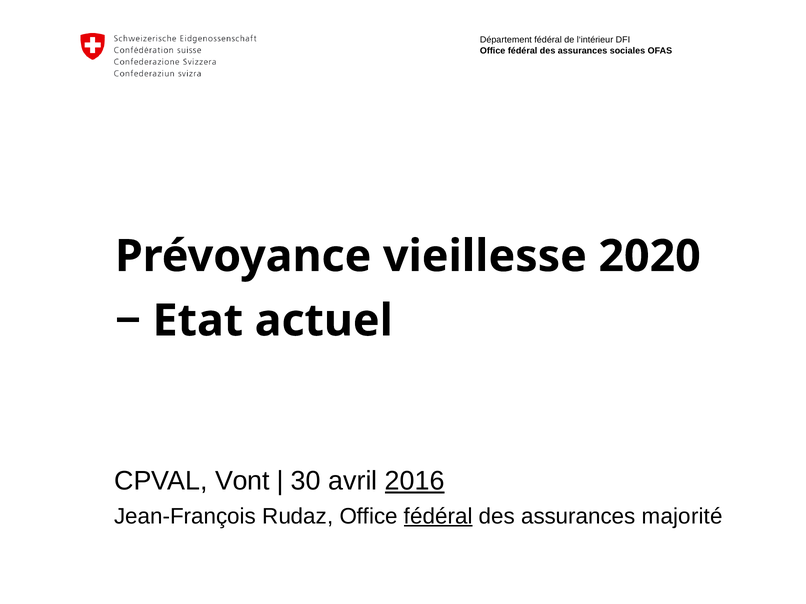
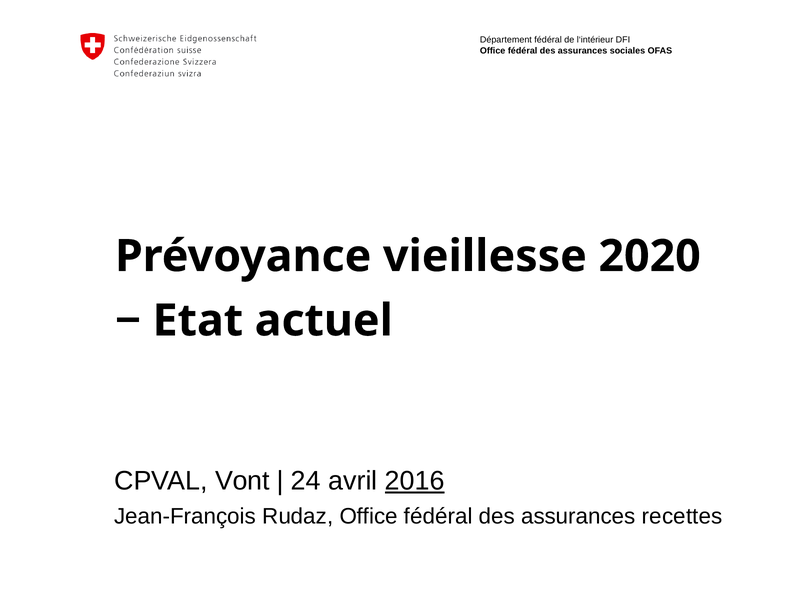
30: 30 -> 24
fédéral at (438, 517) underline: present -> none
majorité: majorité -> recettes
